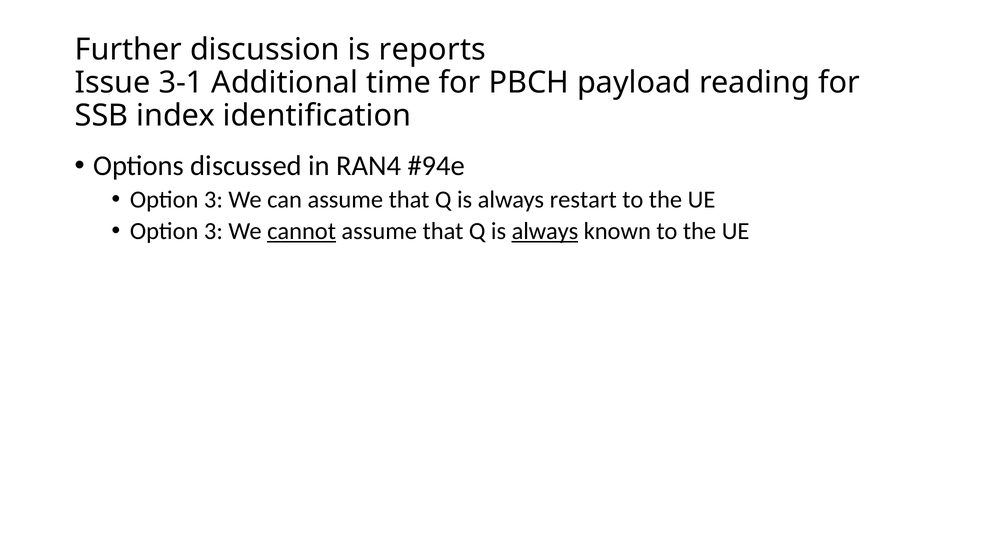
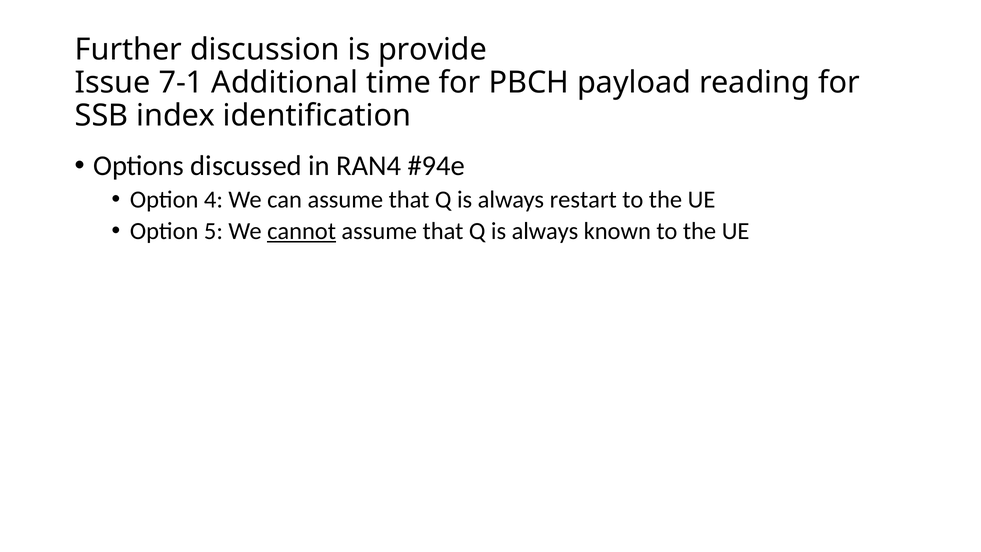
reports: reports -> provide
3-1: 3-1 -> 7-1
3 at (213, 200): 3 -> 4
3 at (213, 231): 3 -> 5
always at (545, 231) underline: present -> none
